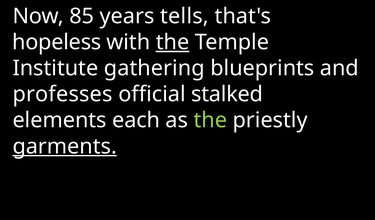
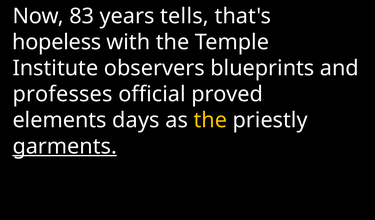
85: 85 -> 83
the at (173, 42) underline: present -> none
gathering: gathering -> observers
stalked: stalked -> proved
each: each -> days
the at (210, 120) colour: light green -> yellow
